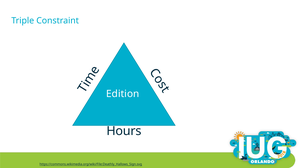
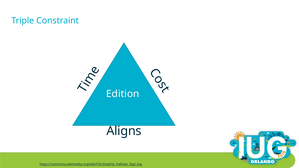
Hours: Hours -> Aligns
